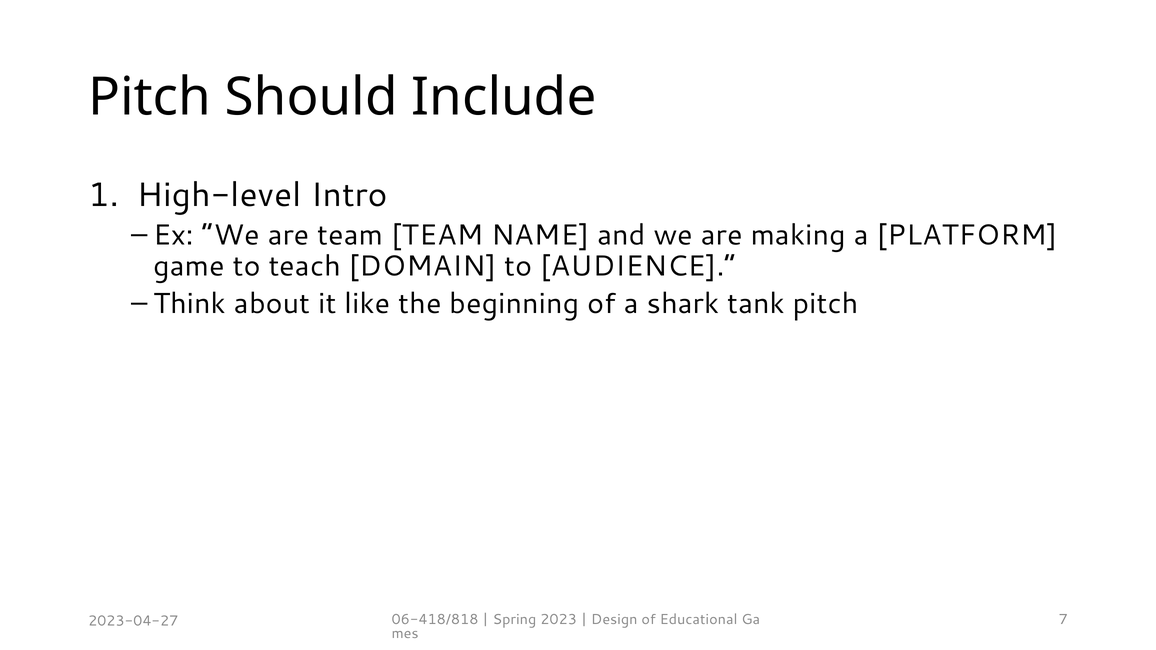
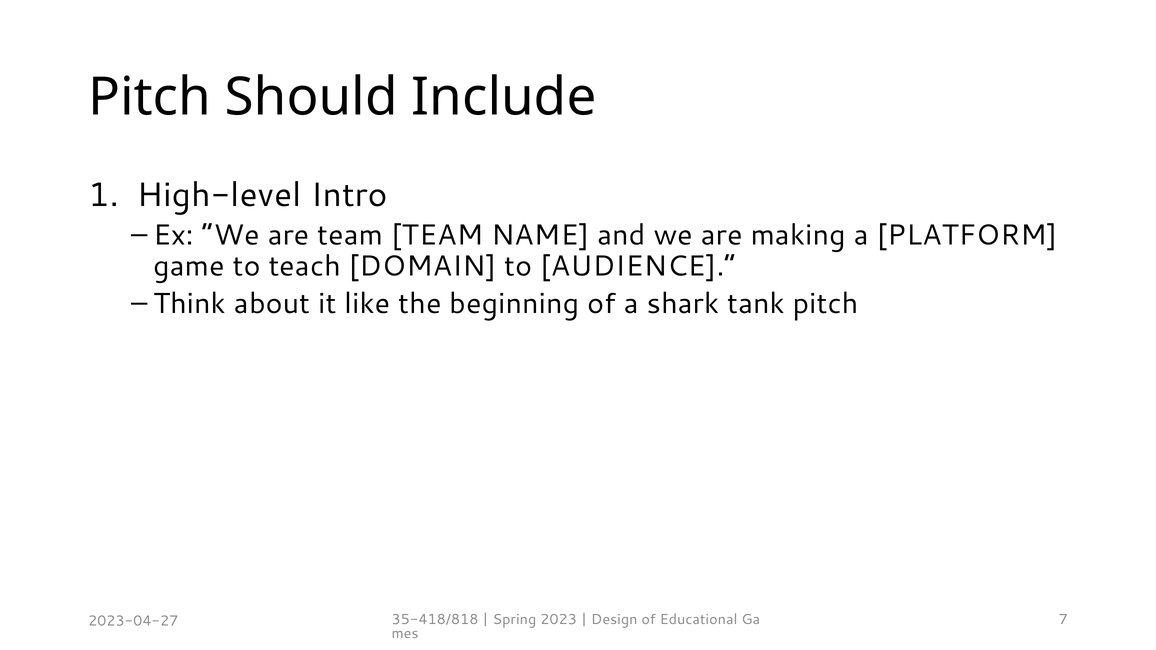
06-418/818: 06-418/818 -> 35-418/818
